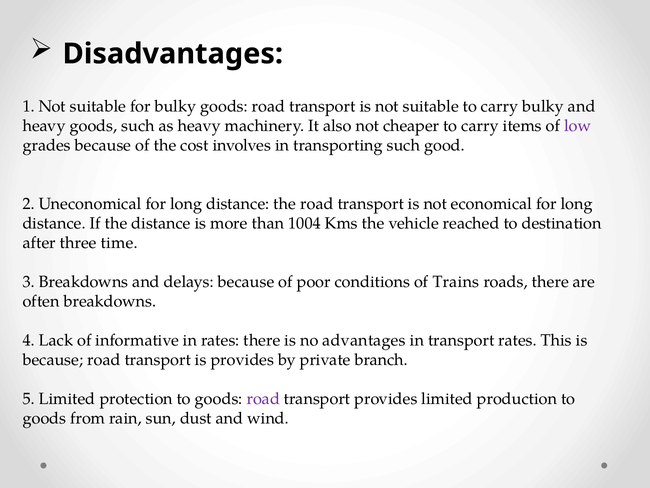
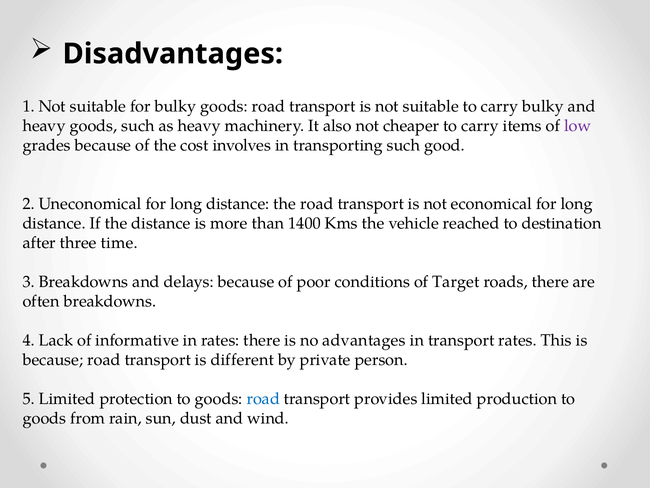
1004: 1004 -> 1400
Trains: Trains -> Target
is provides: provides -> different
branch: branch -> person
road at (263, 399) colour: purple -> blue
